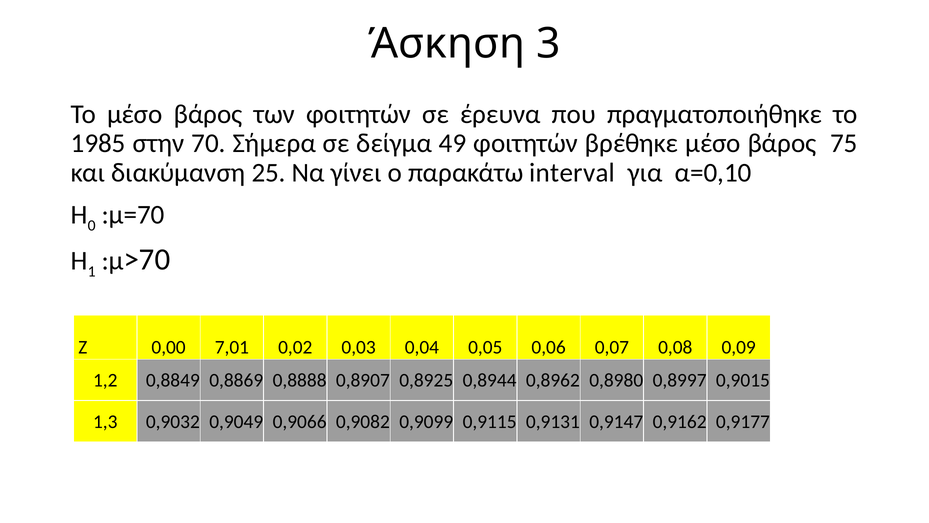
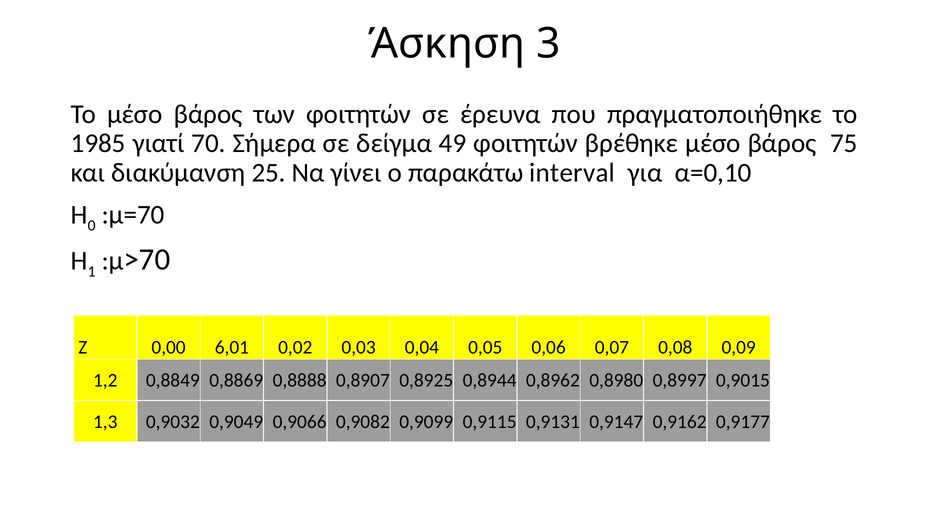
στην: στην -> γιατί
7,01: 7,01 -> 6,01
